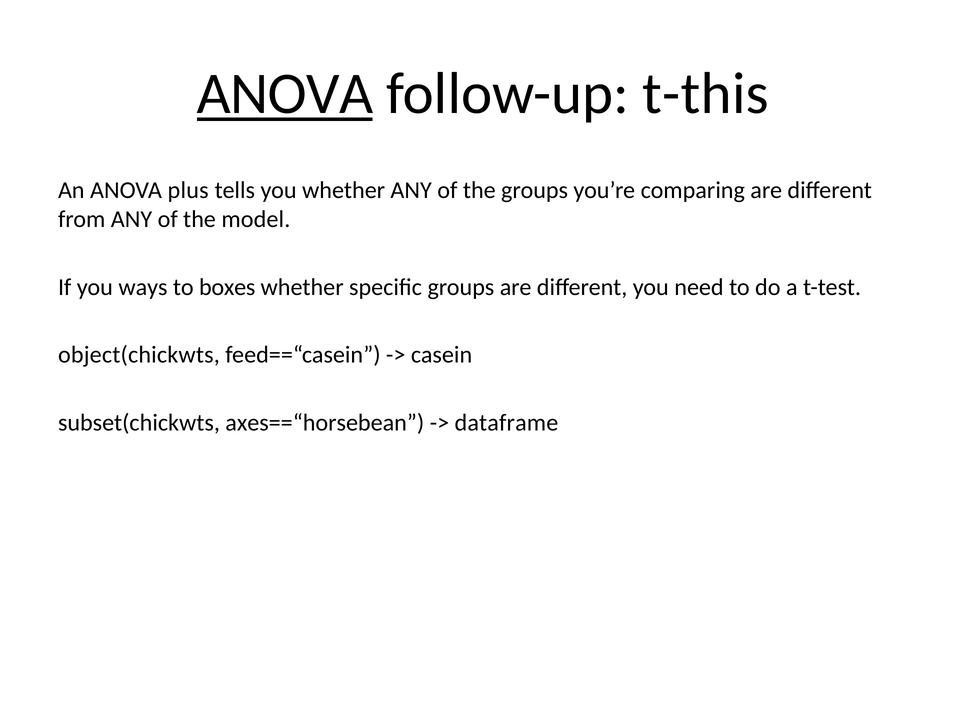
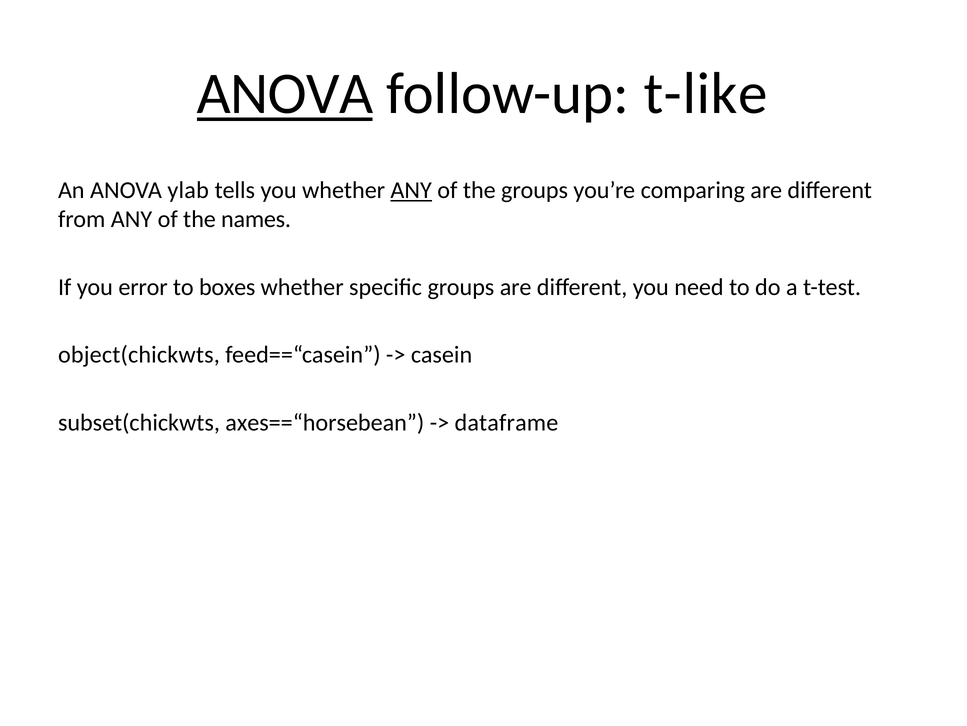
t-this: t-this -> t-like
plus: plus -> ylab
ANY at (411, 190) underline: none -> present
model: model -> names
ways: ways -> error
